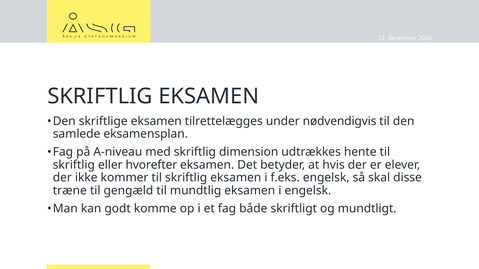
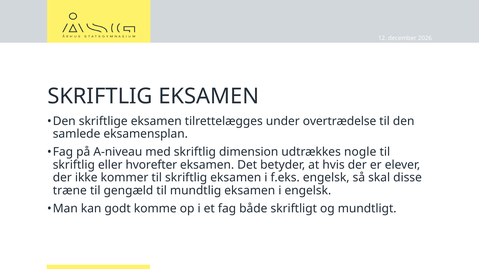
nødvendigvis: nødvendigvis -> overtrædelse
hente: hente -> nogle
